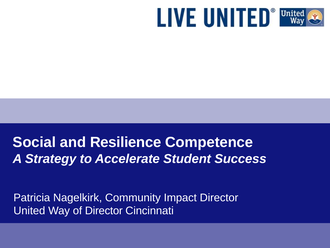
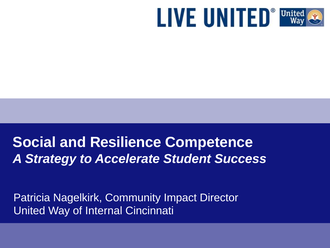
of Director: Director -> Internal
